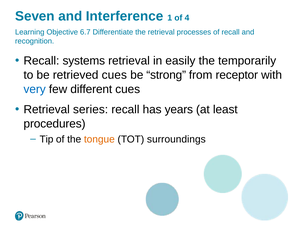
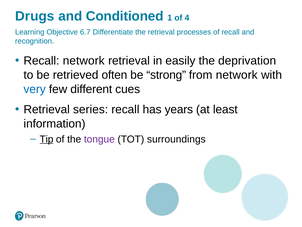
Seven: Seven -> Drugs
Interference: Interference -> Conditioned
Recall systems: systems -> network
temporarily: temporarily -> deprivation
retrieved cues: cues -> often
from receptor: receptor -> network
procedures: procedures -> information
Tip underline: none -> present
tongue colour: orange -> purple
